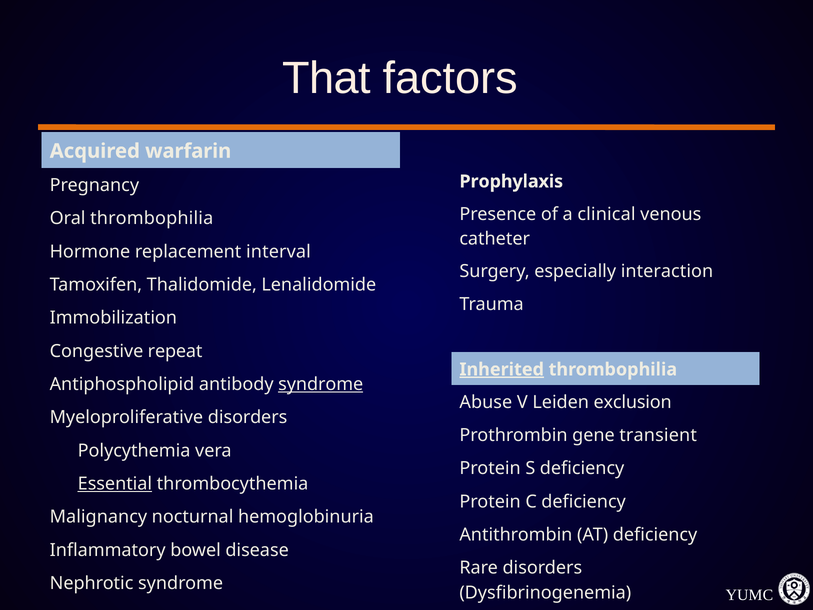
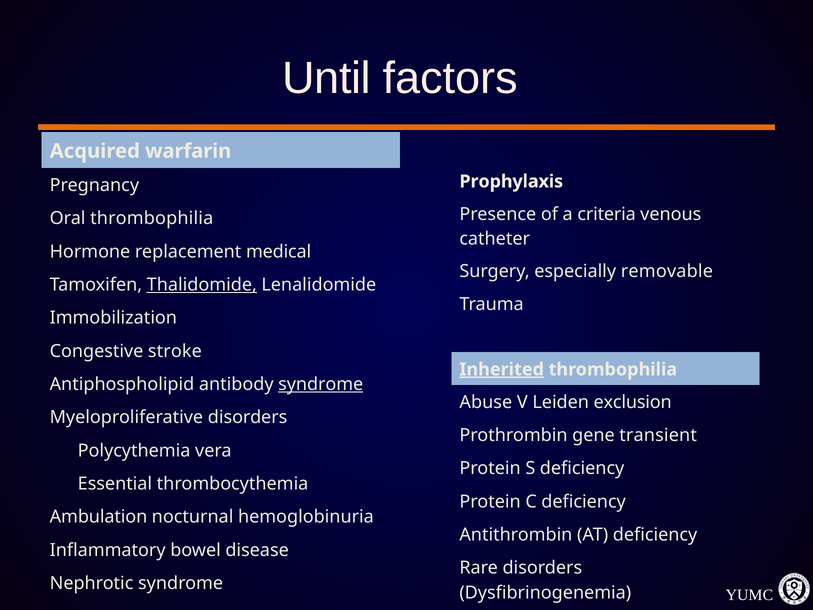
That: That -> Until
clinical: clinical -> criteria
interval: interval -> medical
interaction: interaction -> removable
Thalidomide underline: none -> present
repeat: repeat -> stroke
Essential underline: present -> none
Malignancy: Malignancy -> Ambulation
